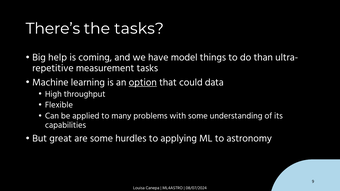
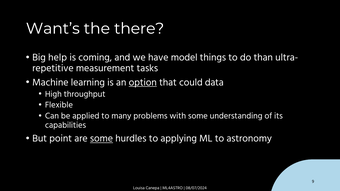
There’s: There’s -> Want’s
the tasks: tasks -> there
great: great -> point
some at (101, 139) underline: none -> present
